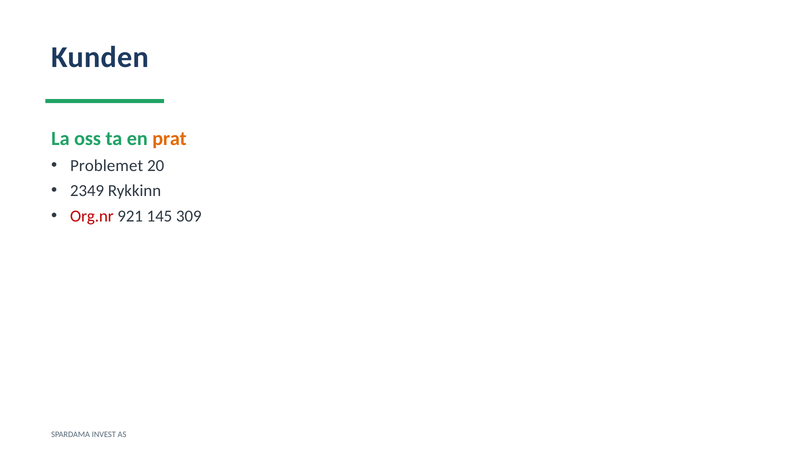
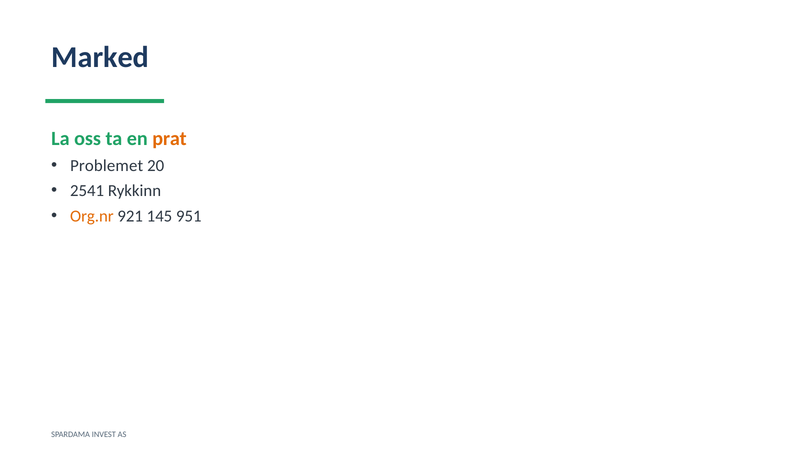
Kunden: Kunden -> Marked
2349: 2349 -> 2541
Org.nr colour: red -> orange
309: 309 -> 951
